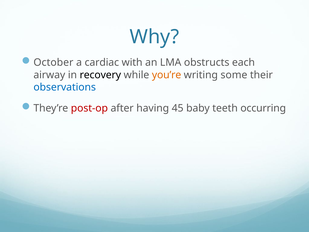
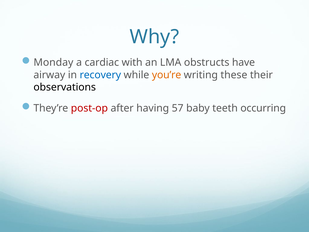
October: October -> Monday
each: each -> have
recovery colour: black -> blue
some: some -> these
observations colour: blue -> black
45: 45 -> 57
